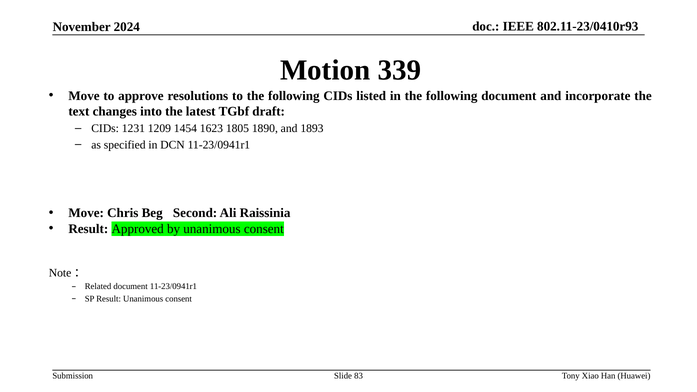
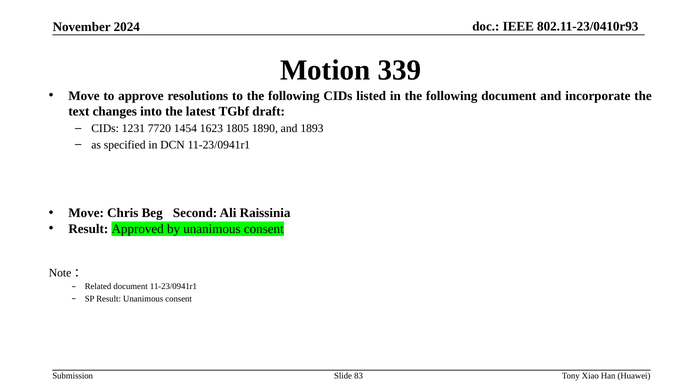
1209: 1209 -> 7720
